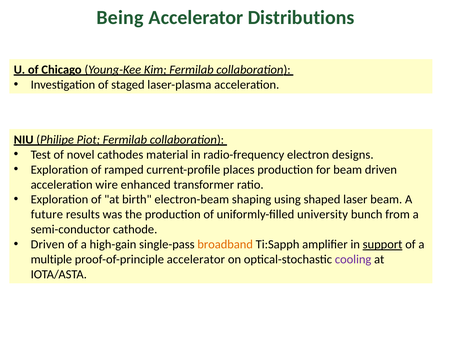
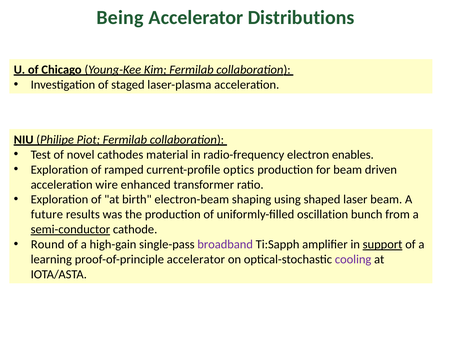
designs: designs -> enables
places: places -> optics
university: university -> oscillation
semi-conductor underline: none -> present
Driven at (48, 244): Driven -> Round
broadband colour: orange -> purple
multiple: multiple -> learning
